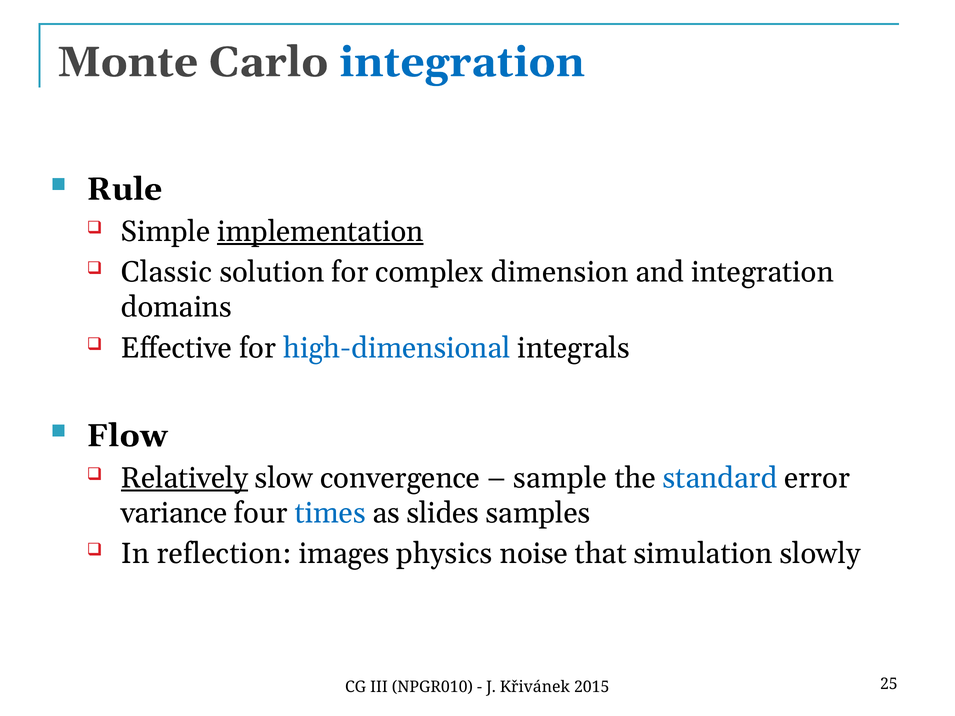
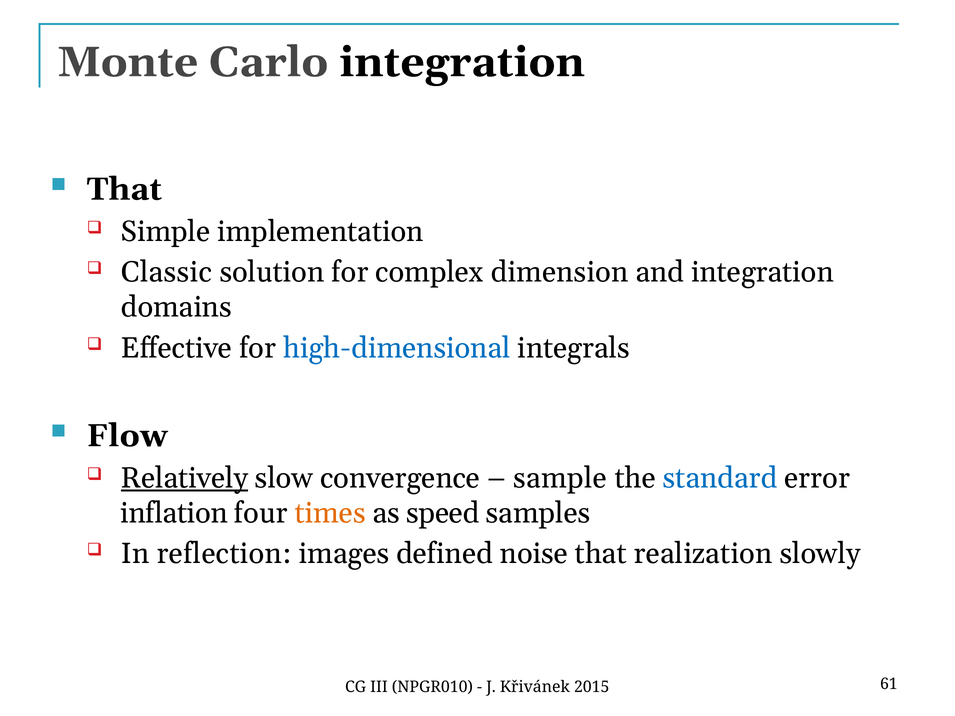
integration at (462, 62) colour: blue -> black
Rule at (124, 189): Rule -> That
implementation underline: present -> none
variance: variance -> inflation
times colour: blue -> orange
slides: slides -> speed
physics: physics -> defined
simulation: simulation -> realization
25: 25 -> 61
